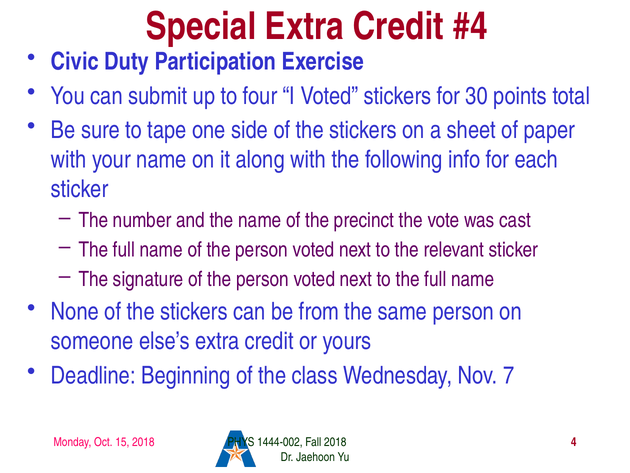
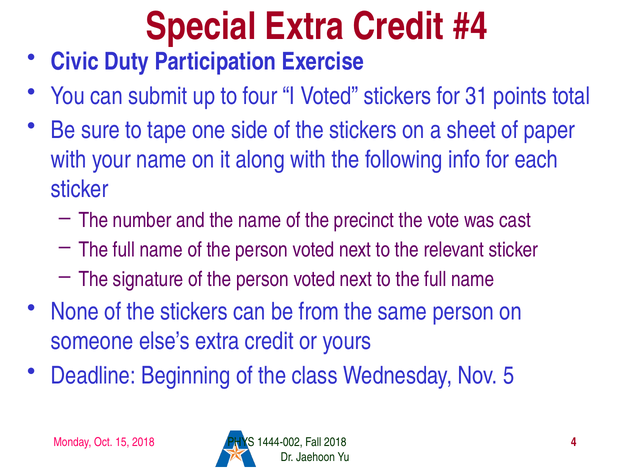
30: 30 -> 31
7: 7 -> 5
